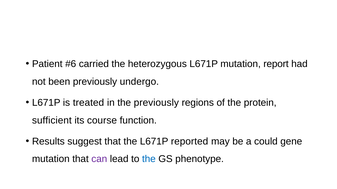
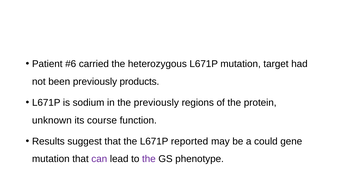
report: report -> target
undergo: undergo -> products
treated: treated -> sodium
sufficient: sufficient -> unknown
the at (149, 159) colour: blue -> purple
